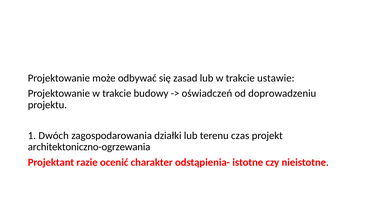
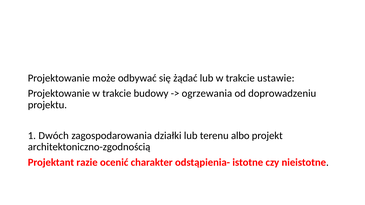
zasad: zasad -> żądać
oświadczeń: oświadczeń -> ogrzewania
czas: czas -> albo
architektoniczno-ogrzewania: architektoniczno-ogrzewania -> architektoniczno-zgodnością
